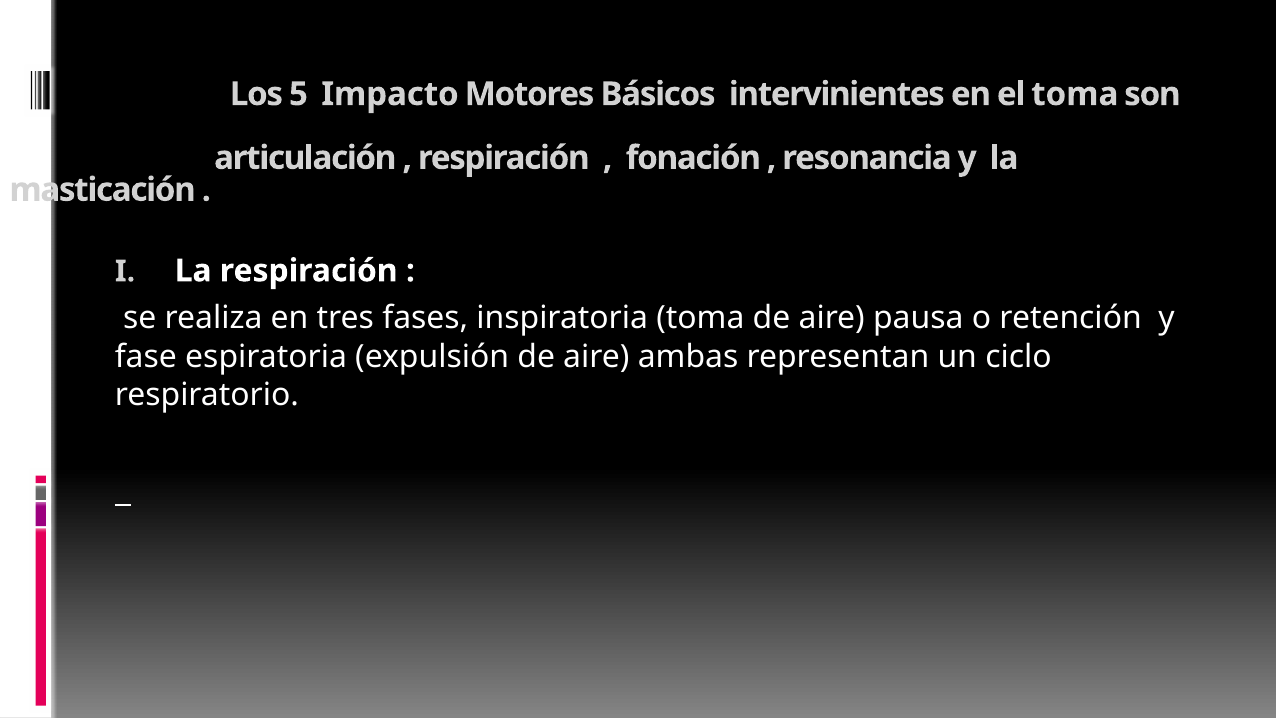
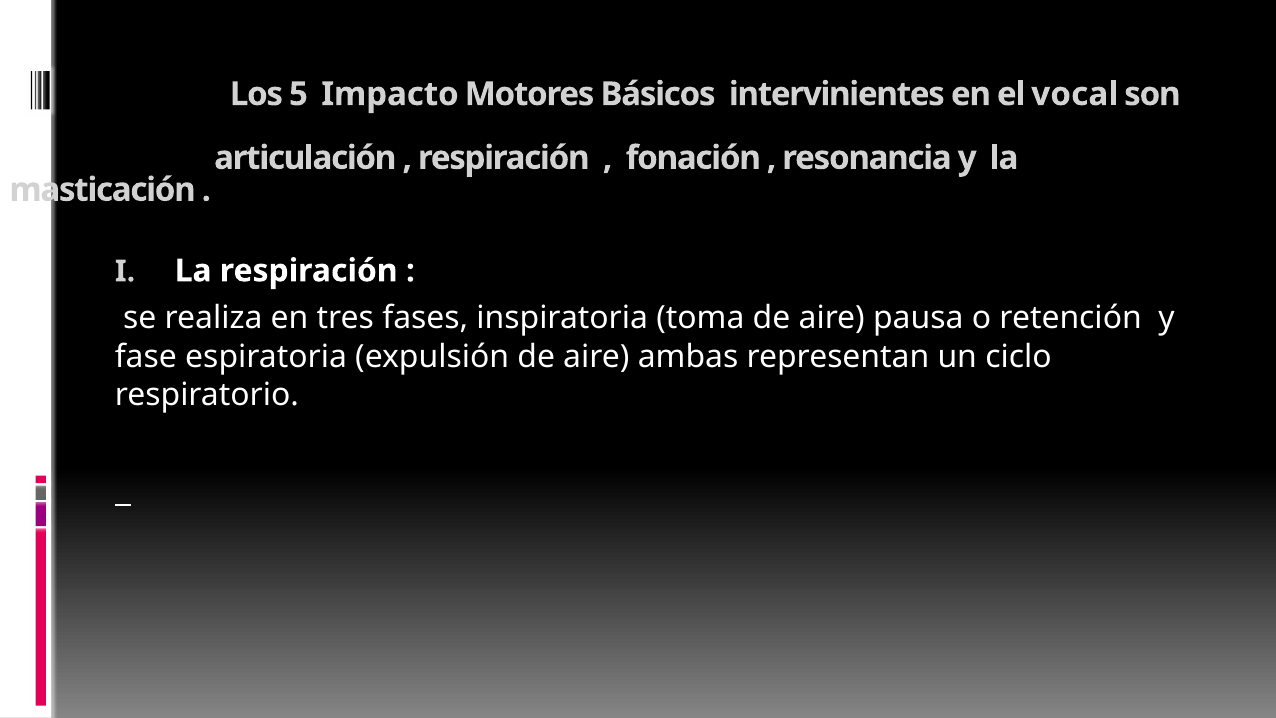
el toma: toma -> vocal
